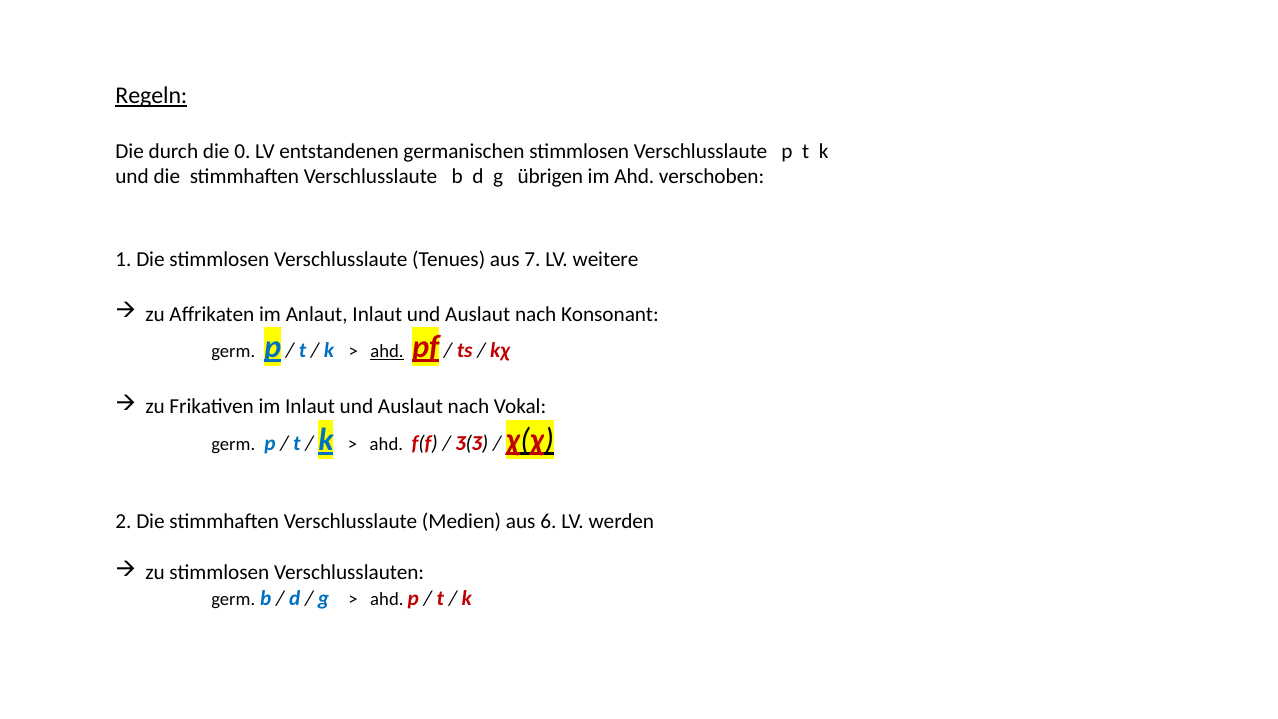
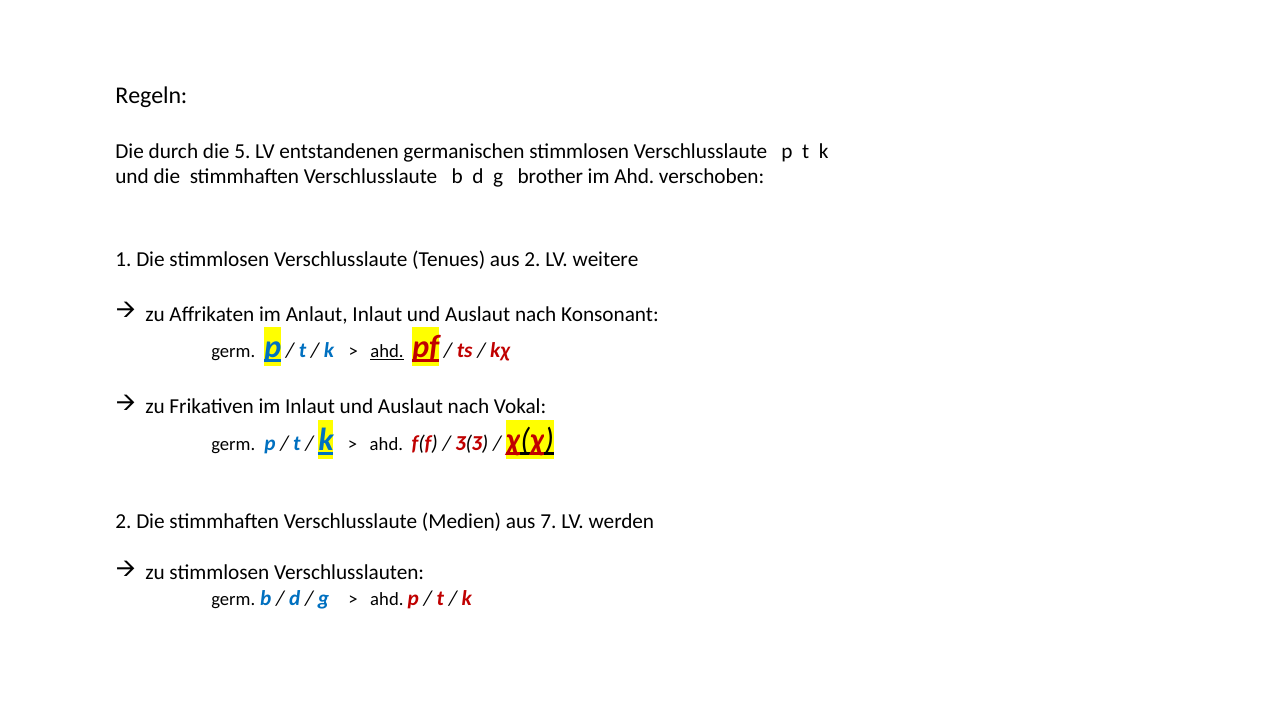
Regeln underline: present -> none
0: 0 -> 5
übrigen: übrigen -> brother
aus 7: 7 -> 2
6: 6 -> 7
